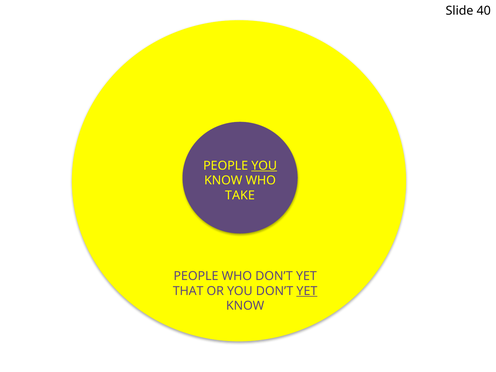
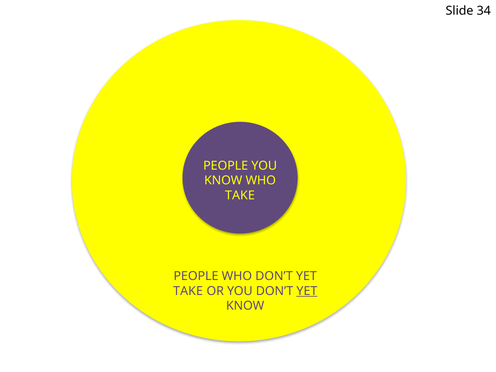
40: 40 -> 34
YOU at (264, 166) underline: present -> none
THAT at (188, 291): THAT -> TAKE
